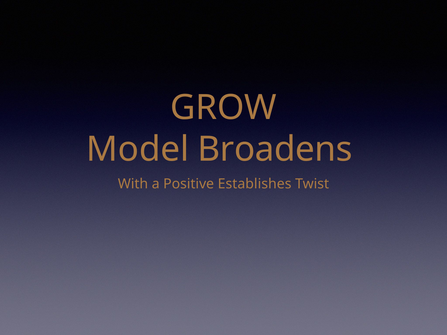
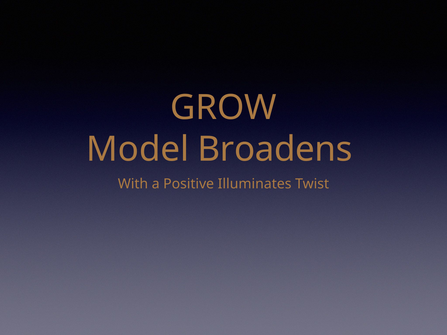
Establishes: Establishes -> Illuminates
